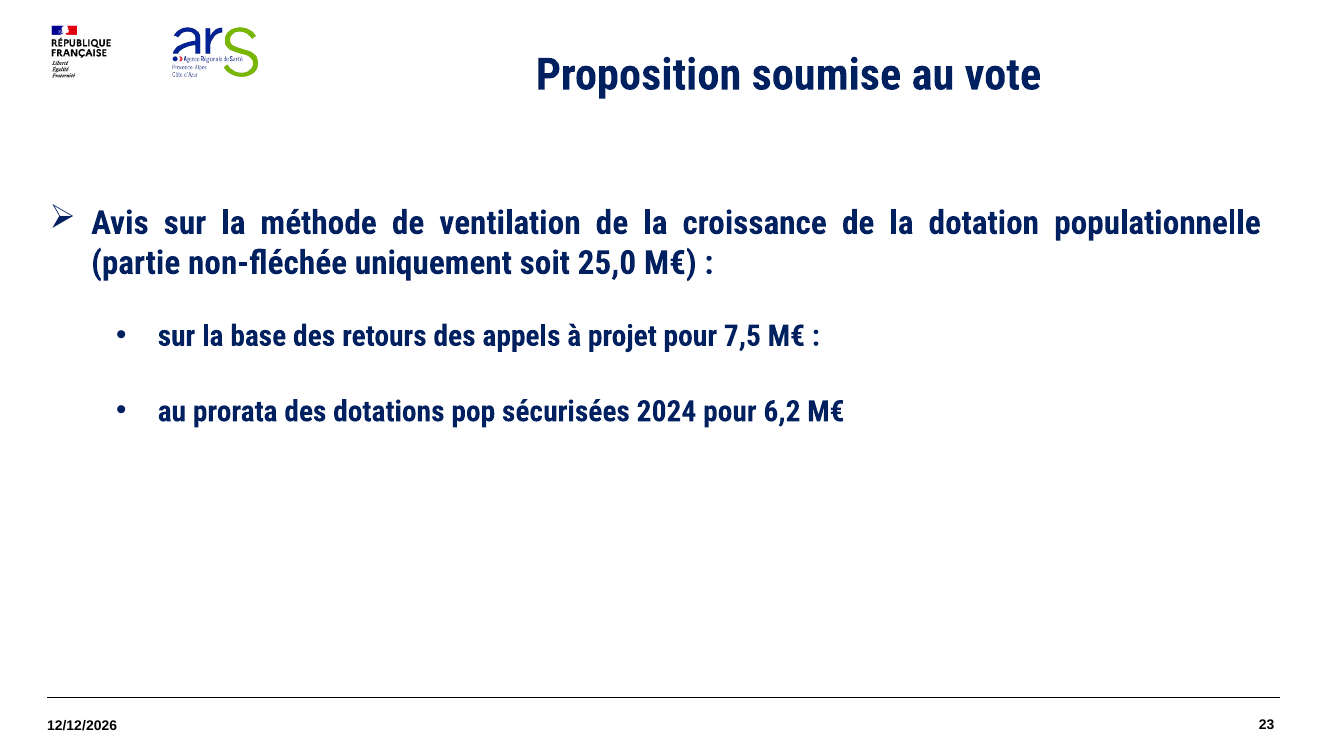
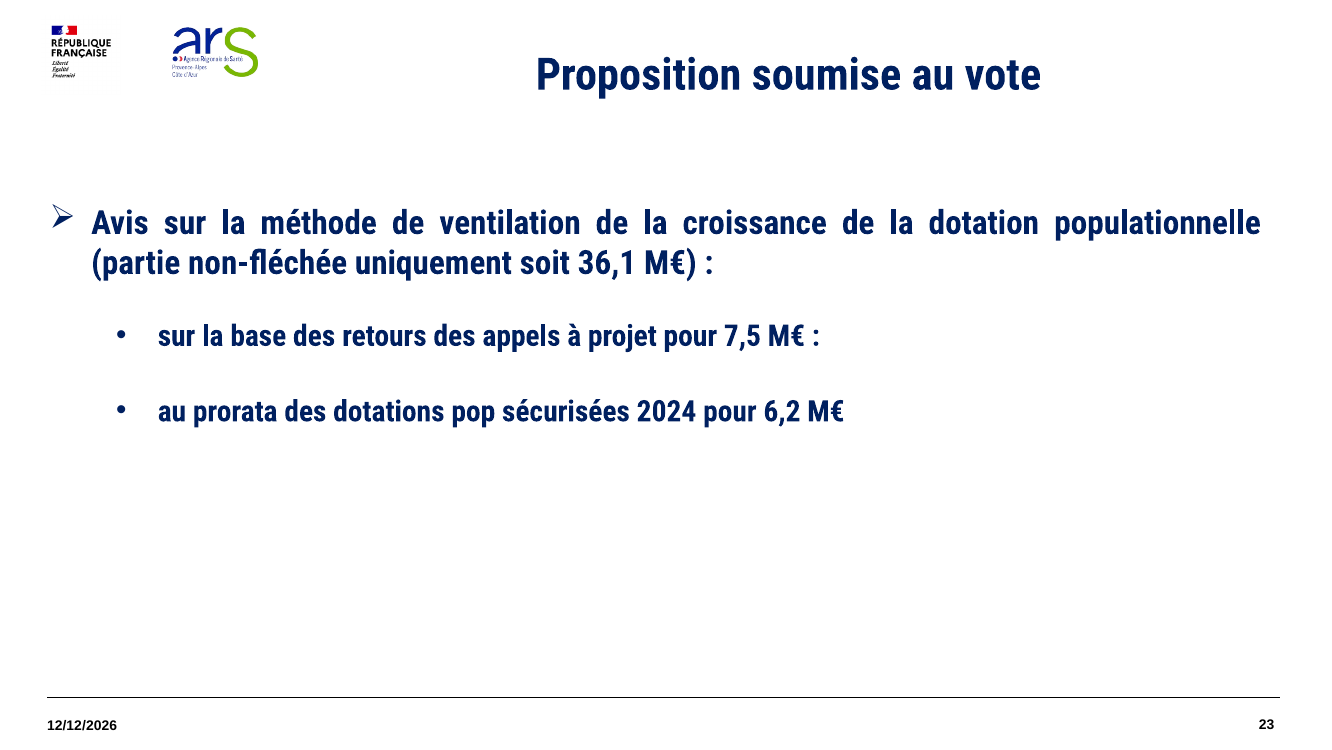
25,0: 25,0 -> 36,1
